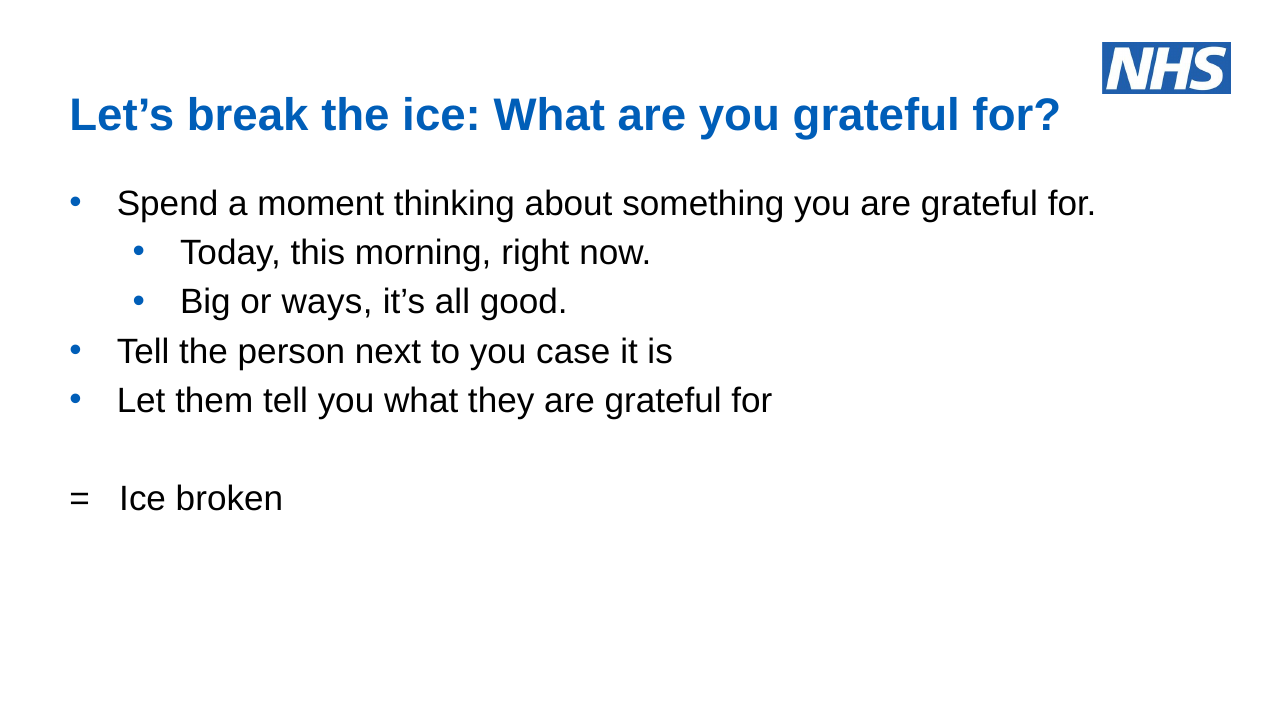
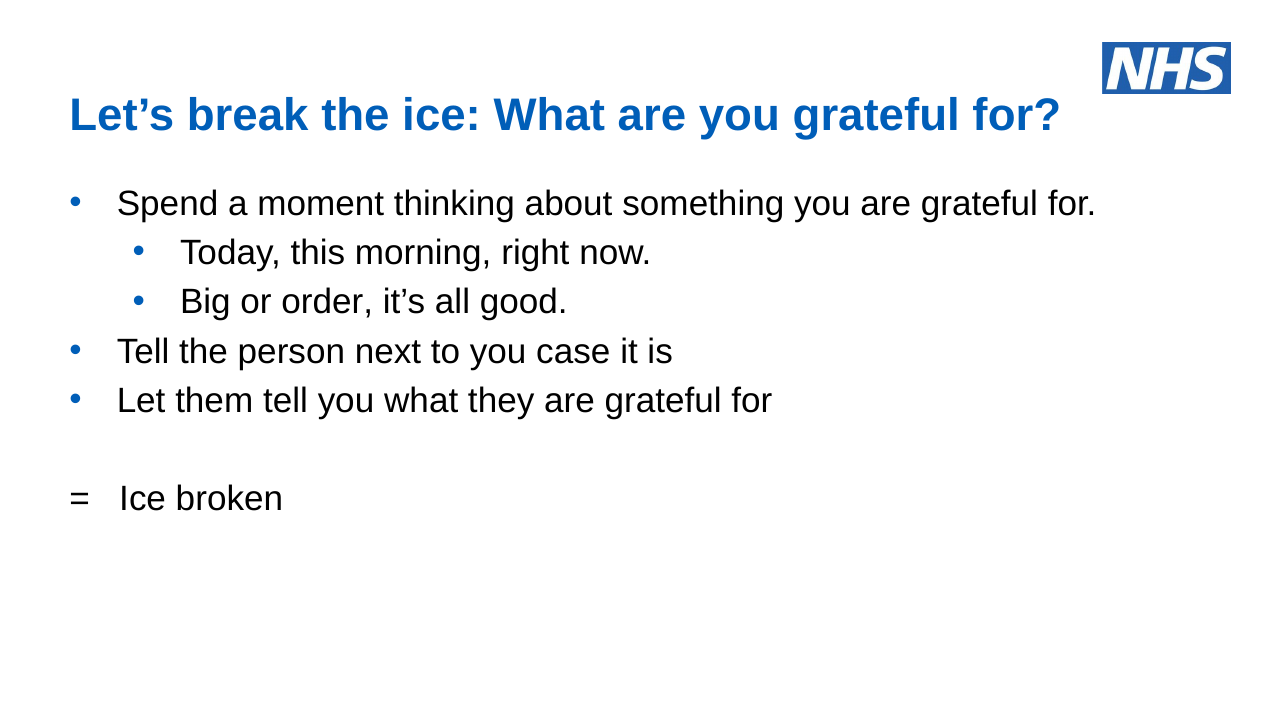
ways: ways -> order
